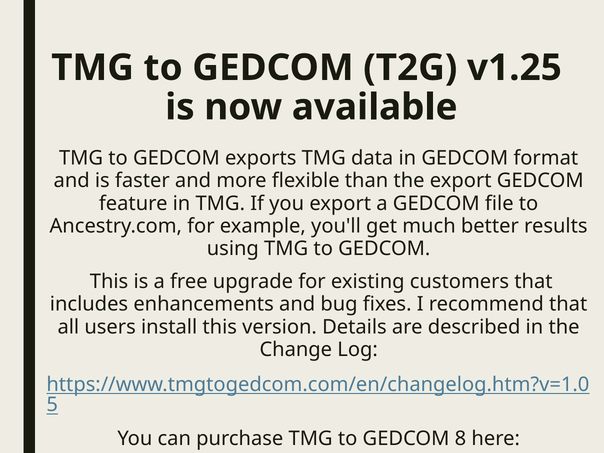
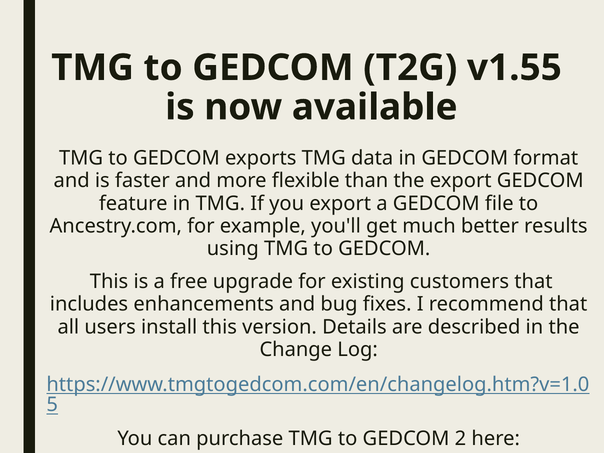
v1.25: v1.25 -> v1.55
8: 8 -> 2
